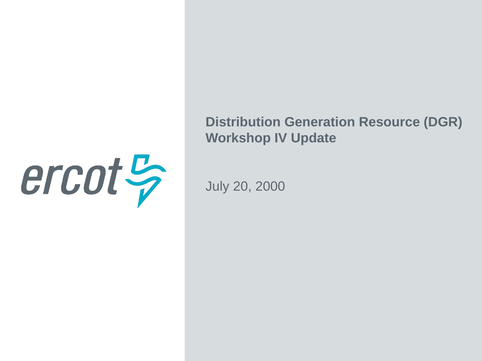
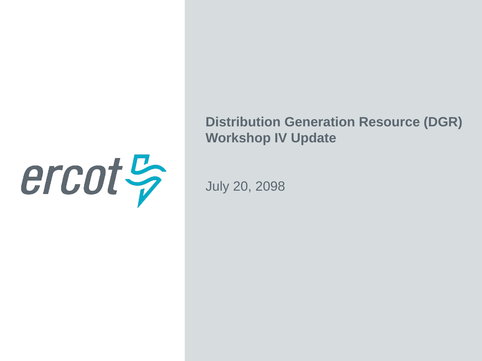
2000: 2000 -> 2098
